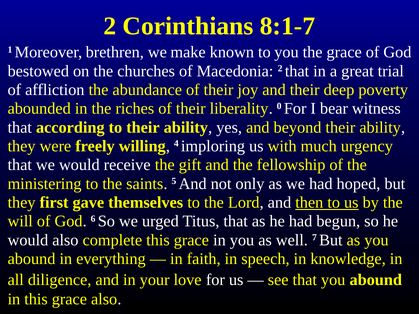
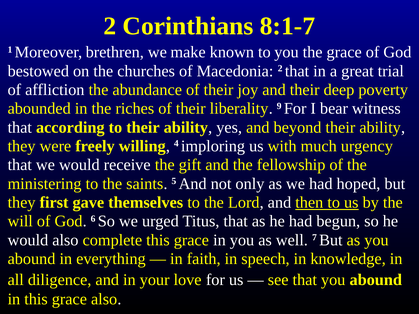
0: 0 -> 9
